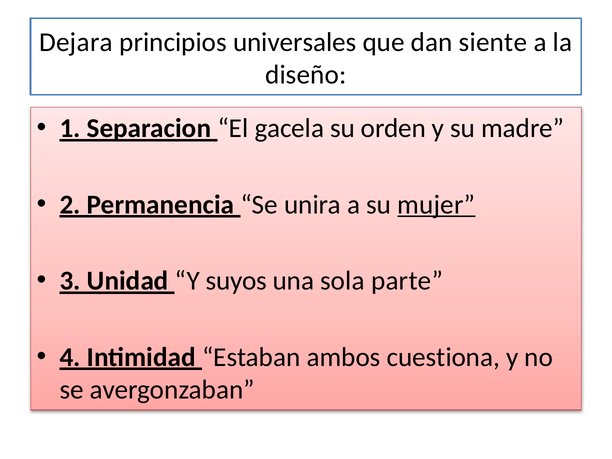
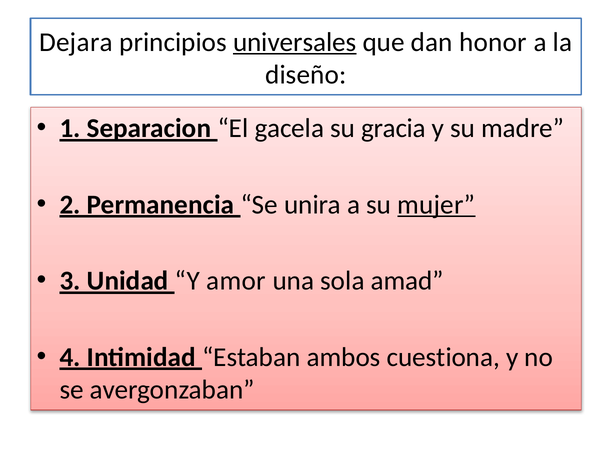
universales underline: none -> present
siente: siente -> honor
orden: orden -> gracia
suyos: suyos -> amor
parte: parte -> amad
